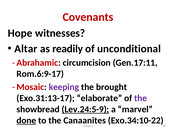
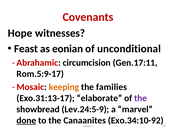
Altar: Altar -> Feast
readily: readily -> eonian
Rom.6:9-17: Rom.6:9-17 -> Rom.5:9-17
keeping colour: purple -> orange
brought: brought -> families
Lev.24:5-9 underline: present -> none
Exo.34:10-22: Exo.34:10-22 -> Exo.34:10-92
